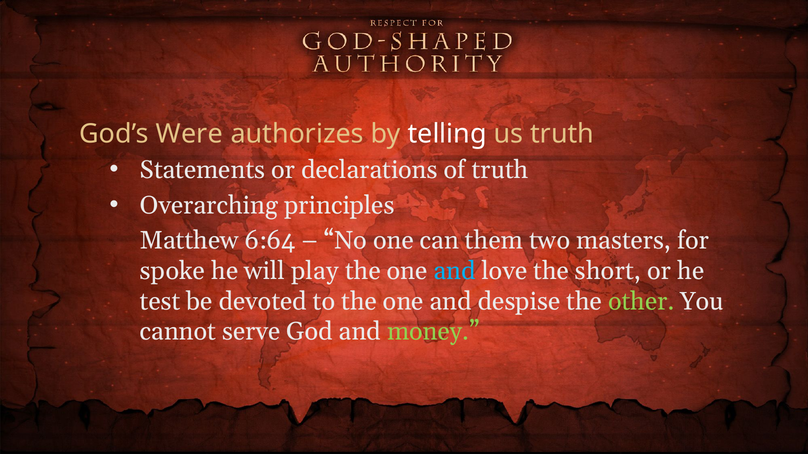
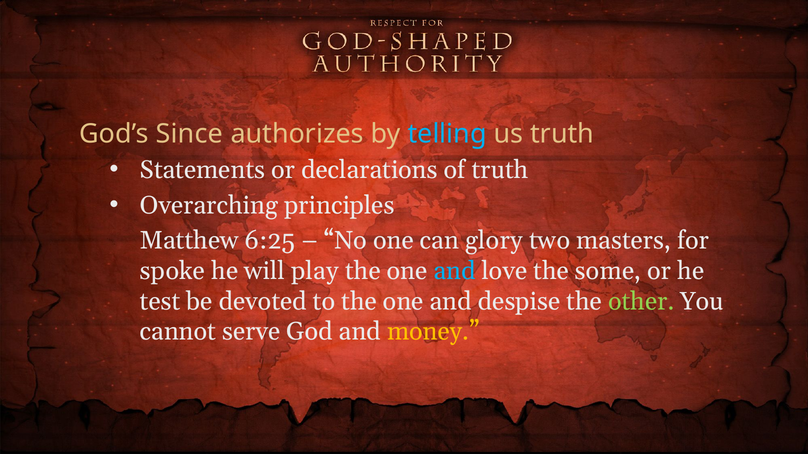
Were: Were -> Since
telling colour: white -> light blue
6:64: 6:64 -> 6:25
them: them -> glory
short: short -> some
money colour: light green -> yellow
